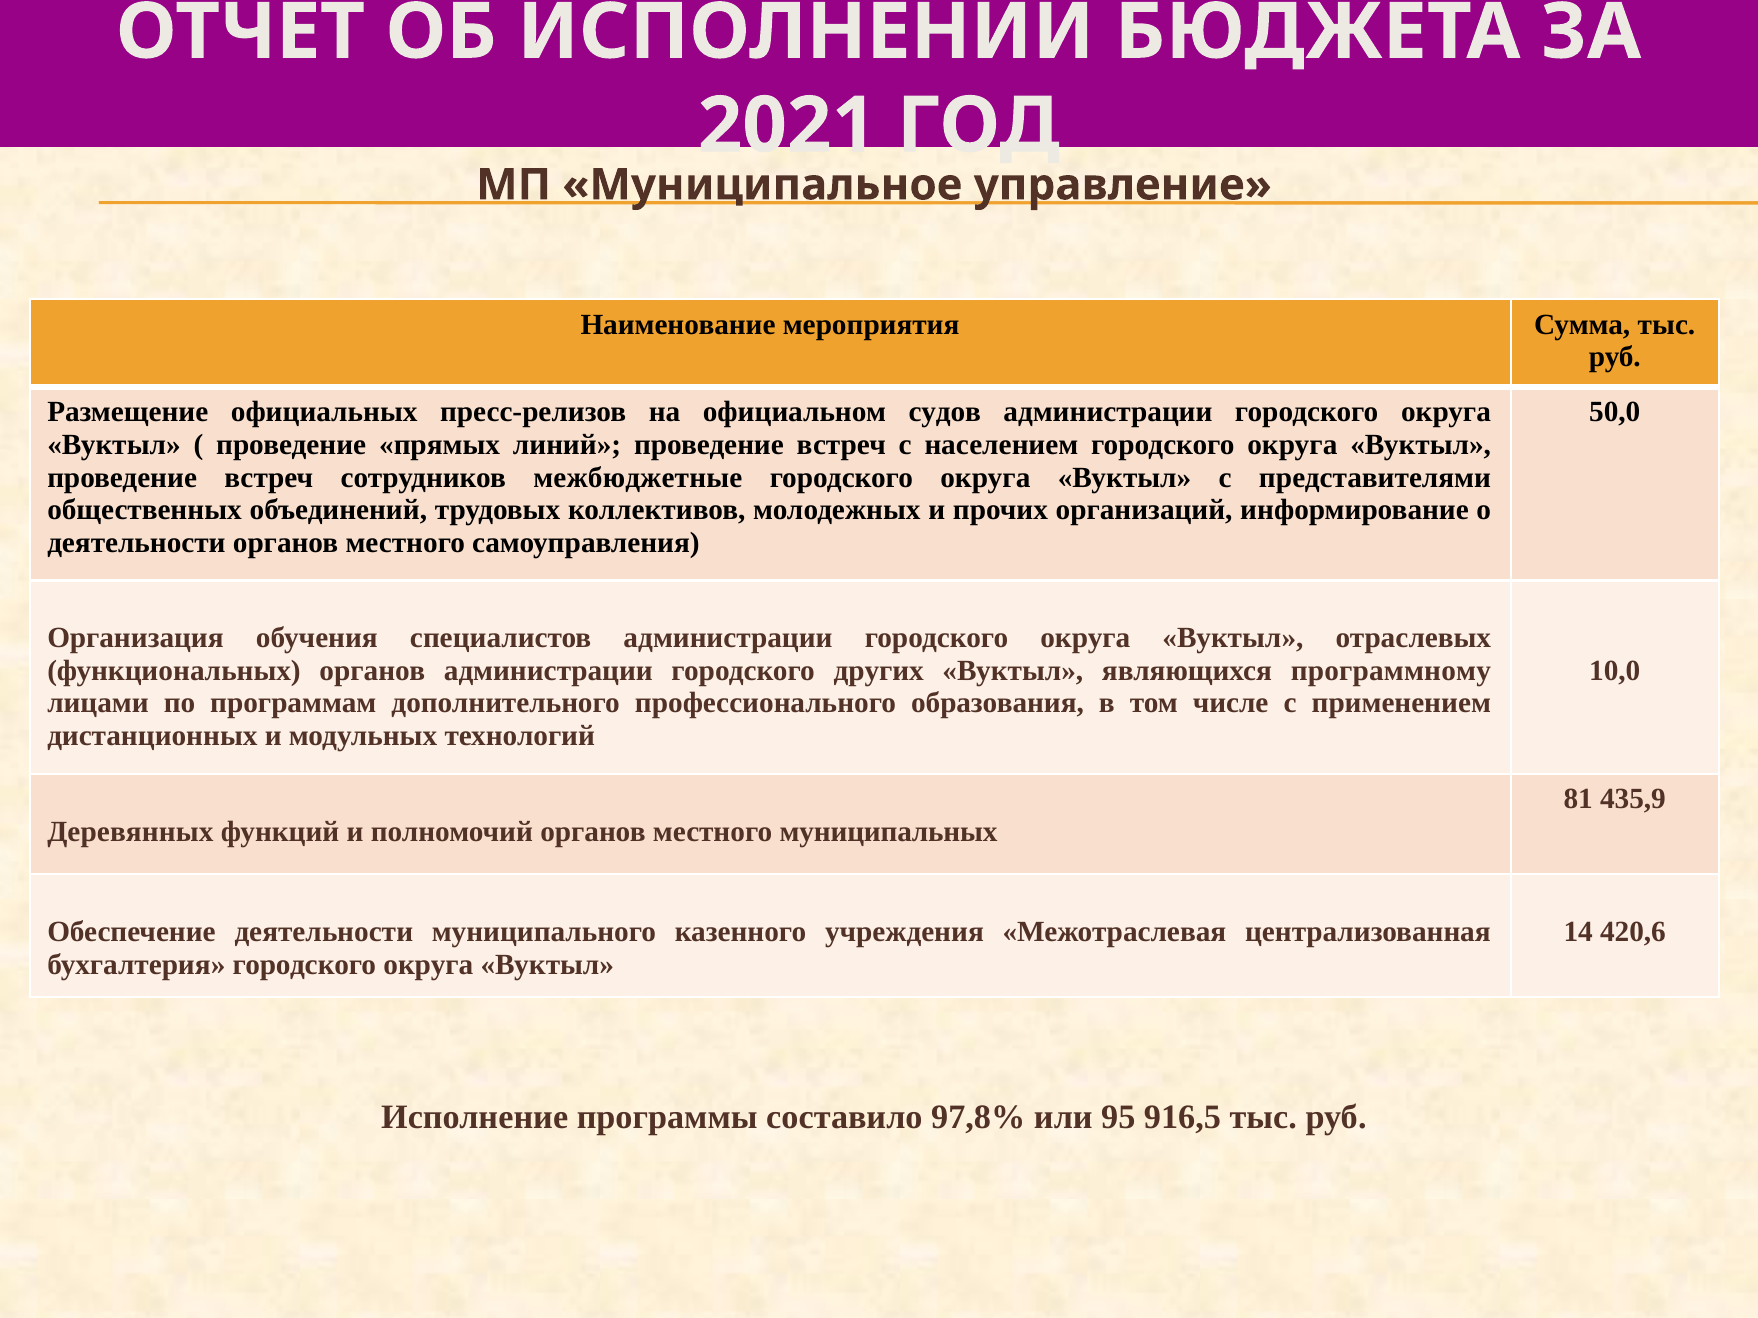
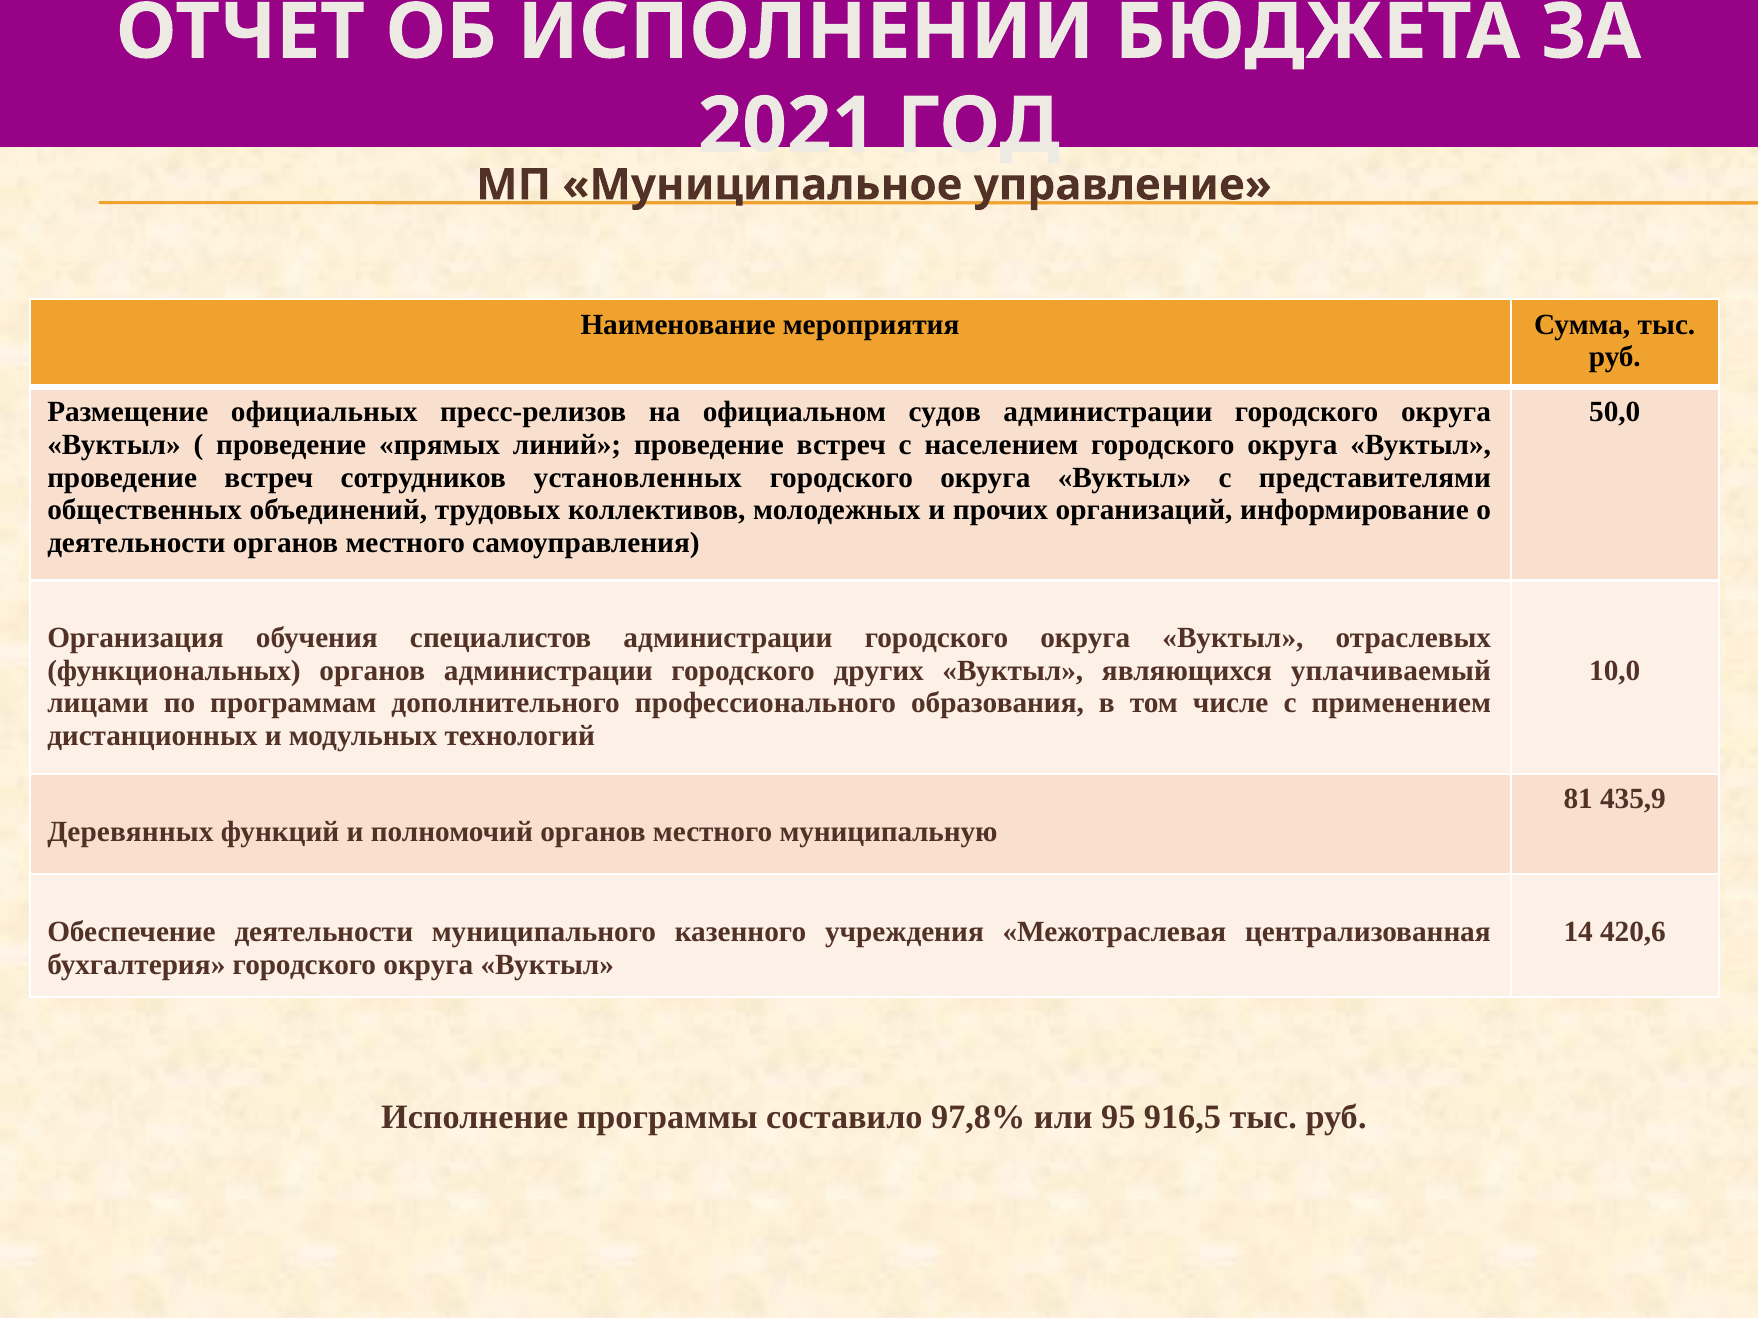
межбюджетные: межбюджетные -> установленных
программному: программному -> уплачиваемый
муниципальных: муниципальных -> муниципальную
